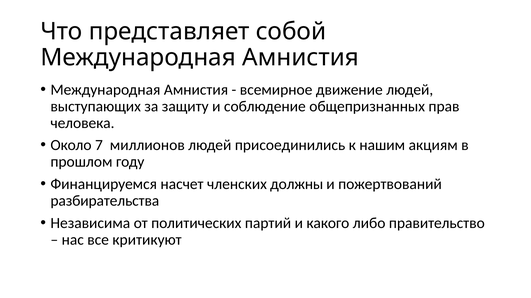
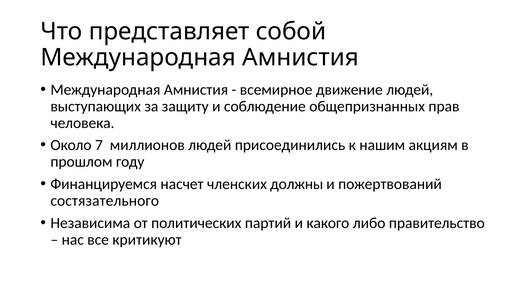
разбирательства: разбирательства -> состязательного
